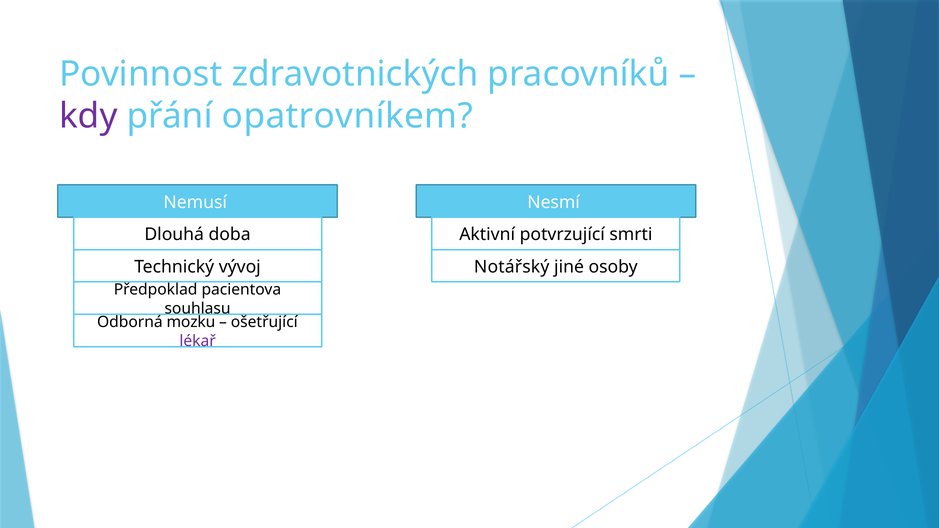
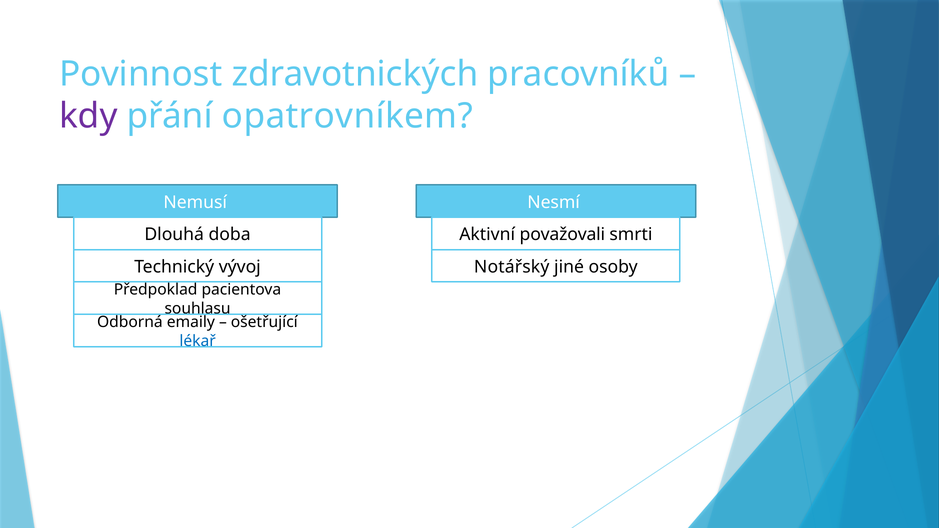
potvrzující: potvrzující -> považovali
mozku: mozku -> emaily
lékař colour: purple -> blue
